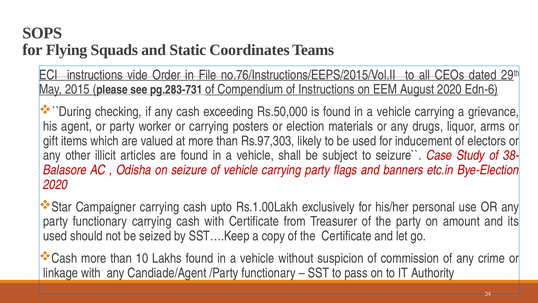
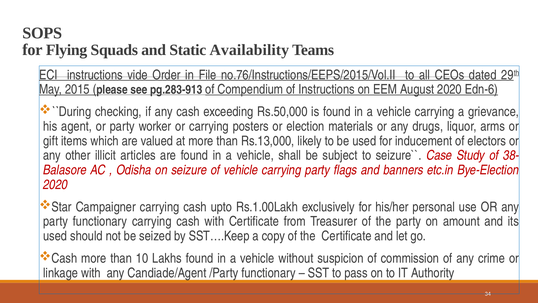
Coordinates: Coordinates -> Availability
pg.283-731: pg.283-731 -> pg.283-913
Rs.97,303: Rs.97,303 -> Rs.13,000
